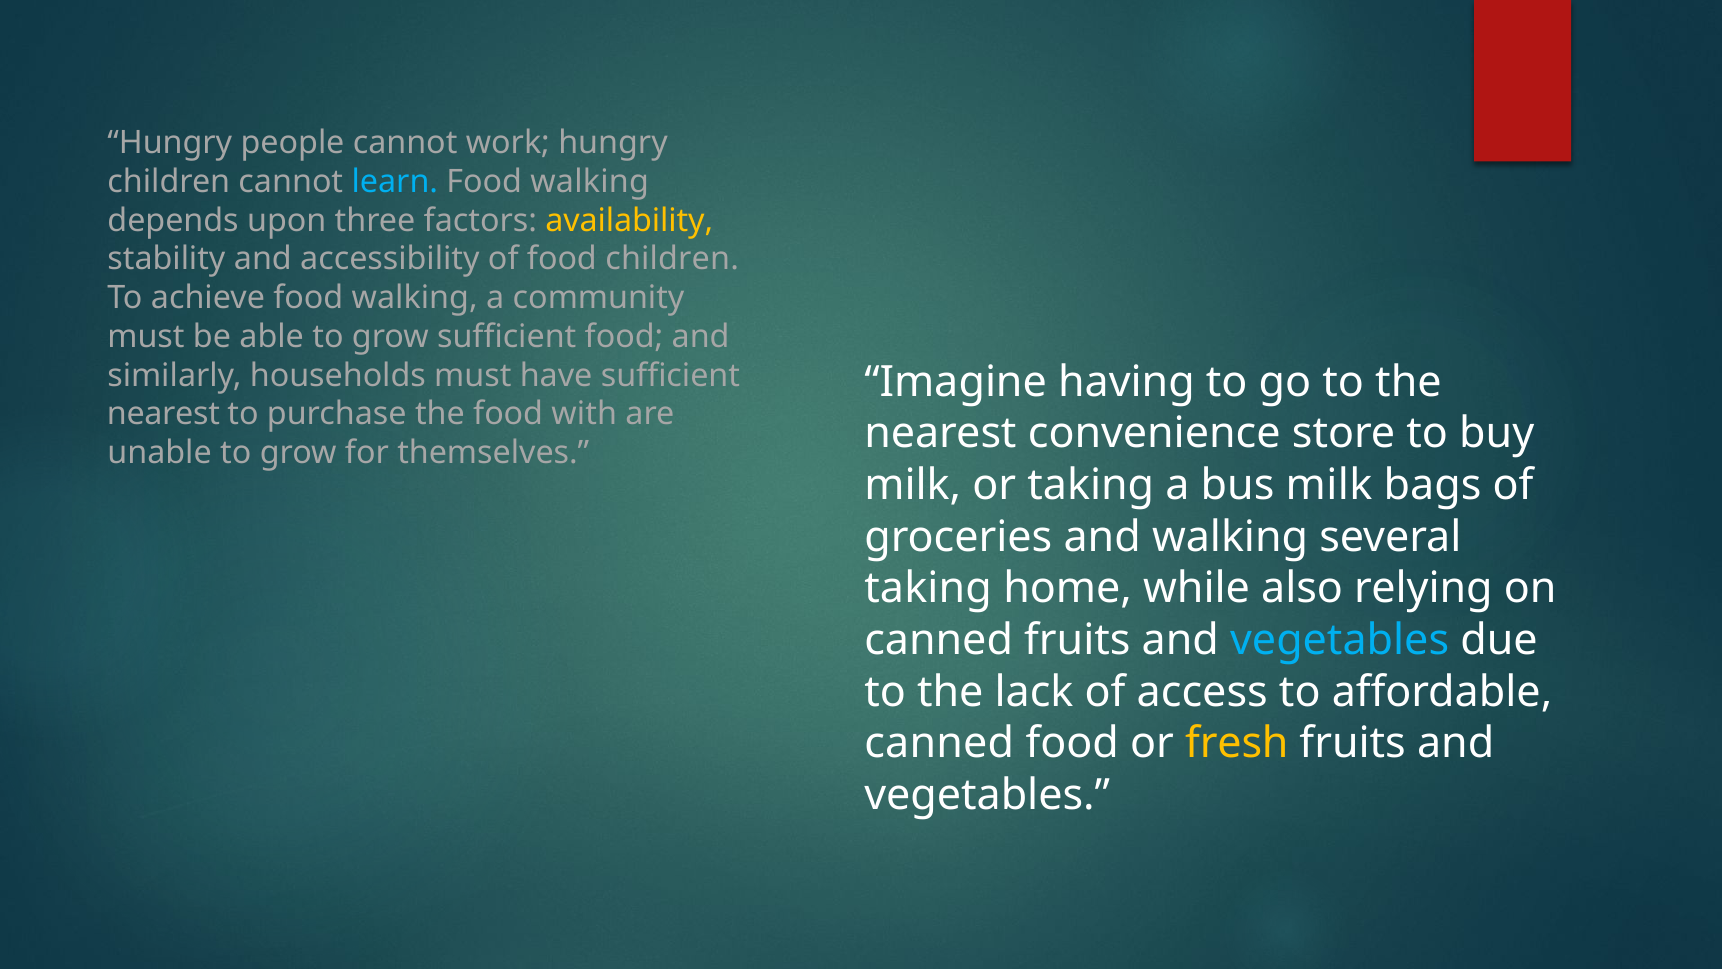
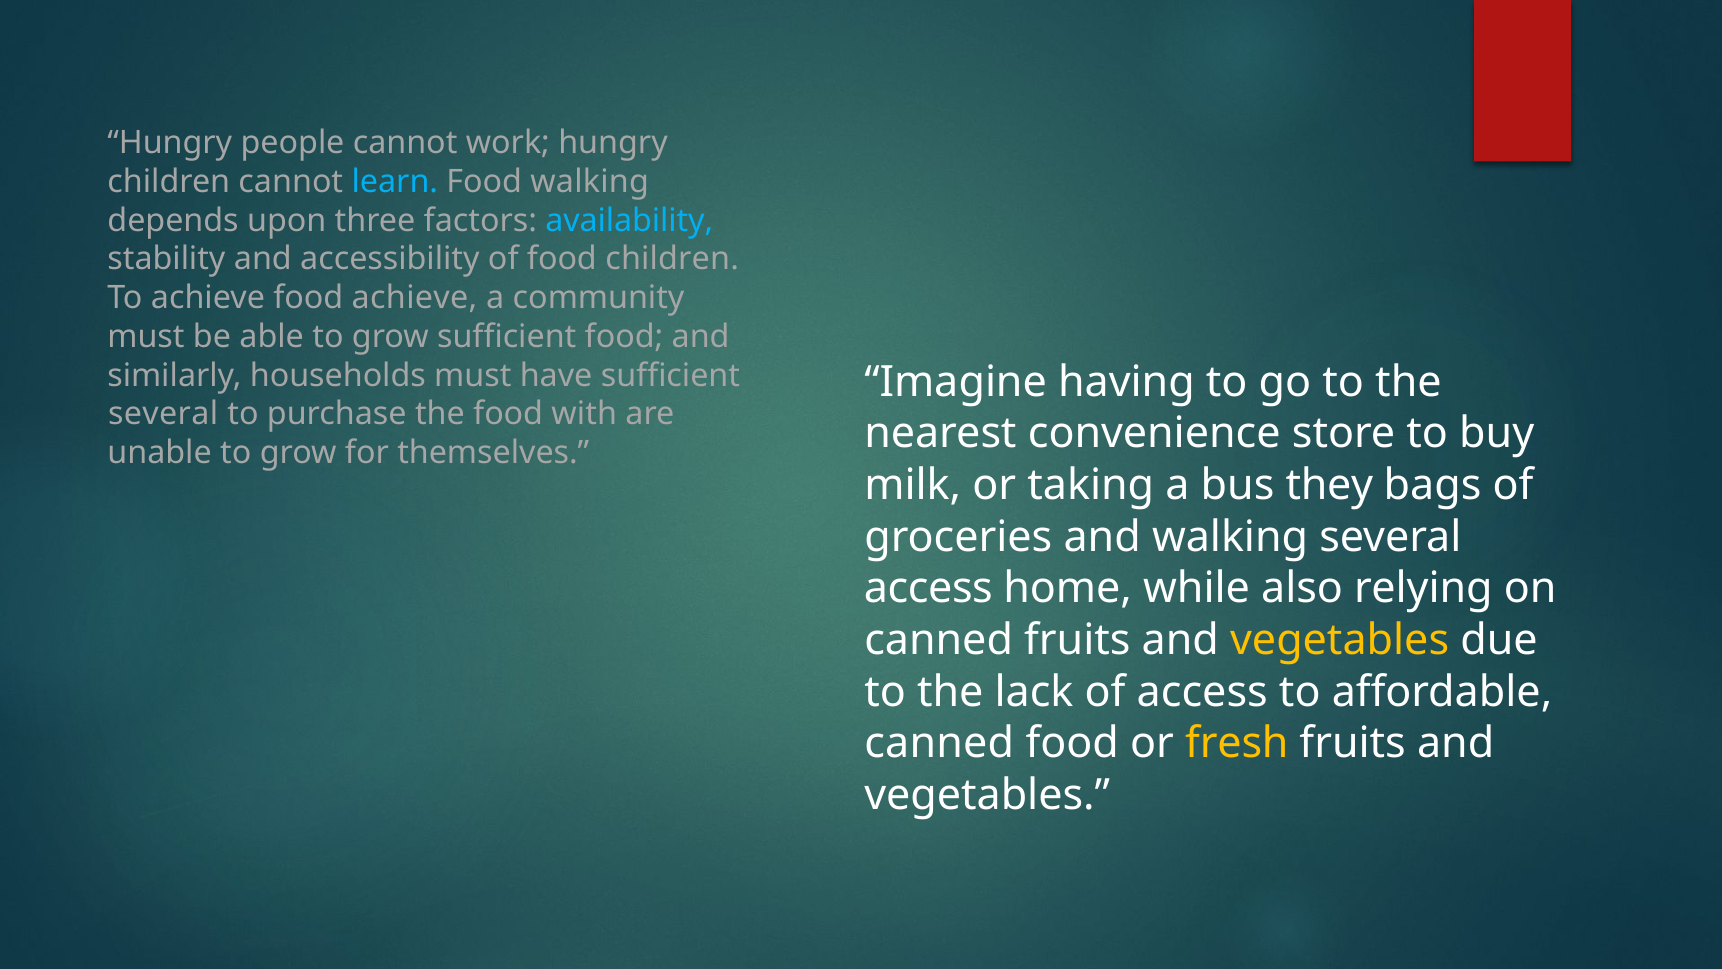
availability colour: yellow -> light blue
achieve food walking: walking -> achieve
nearest at (163, 414): nearest -> several
bus milk: milk -> they
taking at (928, 588): taking -> access
vegetables at (1340, 640) colour: light blue -> yellow
